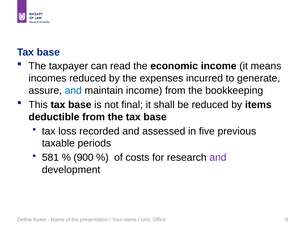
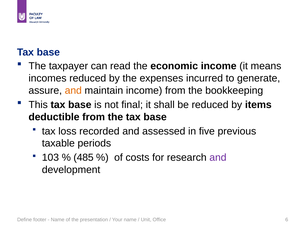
and at (73, 91) colour: blue -> orange
581: 581 -> 103
900: 900 -> 485
